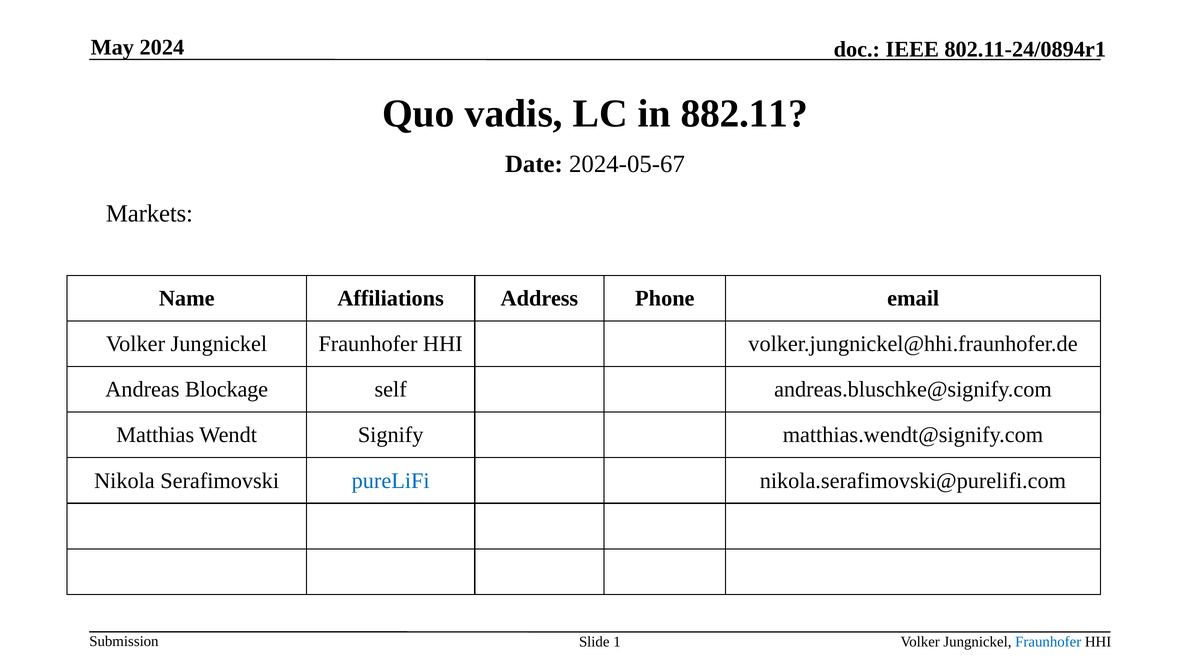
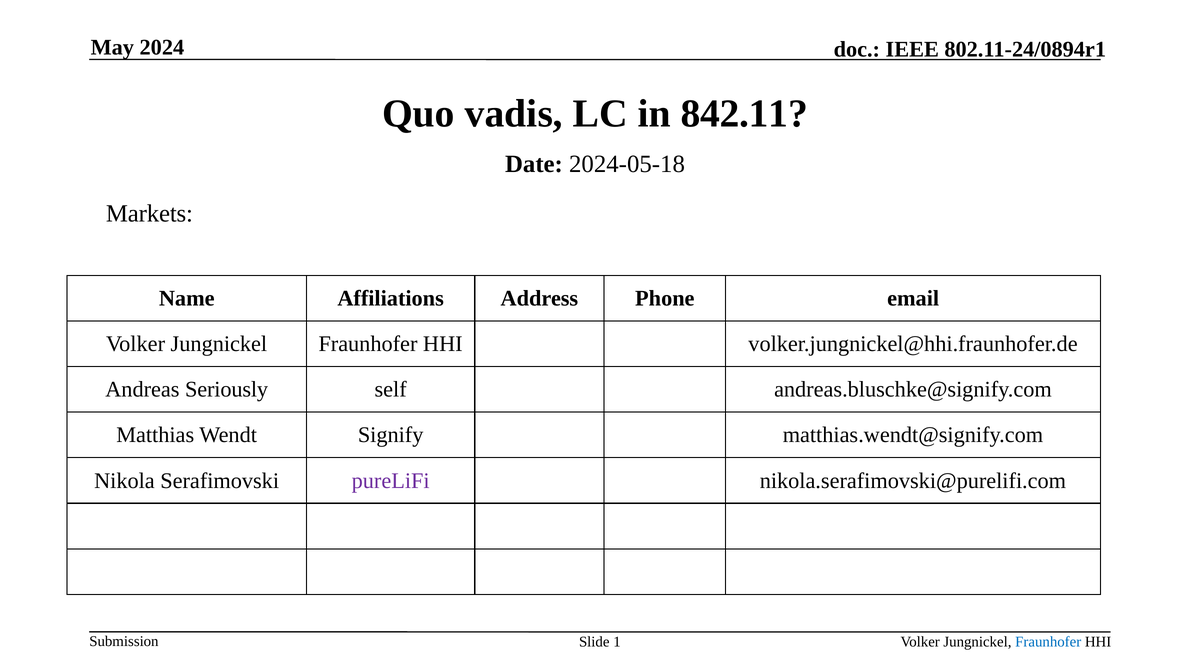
882.11: 882.11 -> 842.11
2024-05-67: 2024-05-67 -> 2024-05-18
Blockage: Blockage -> Seriously
pureLiFi colour: blue -> purple
